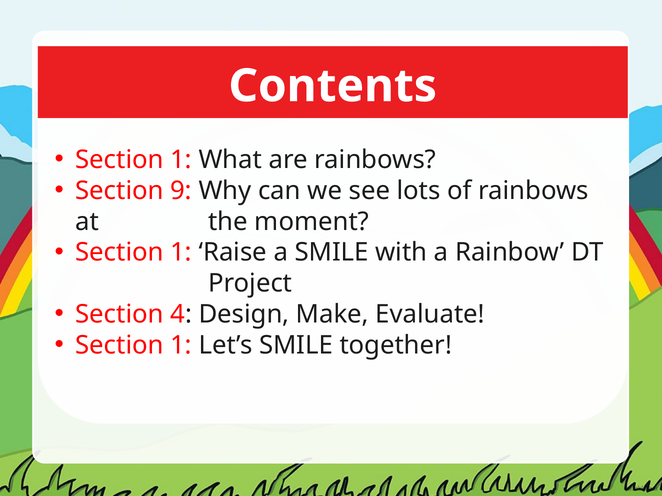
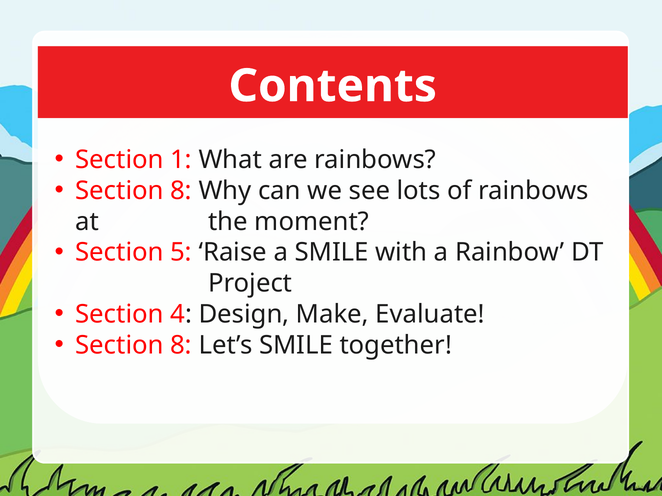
9 at (181, 191): 9 -> 8
1 at (181, 253): 1 -> 5
1 at (181, 345): 1 -> 8
